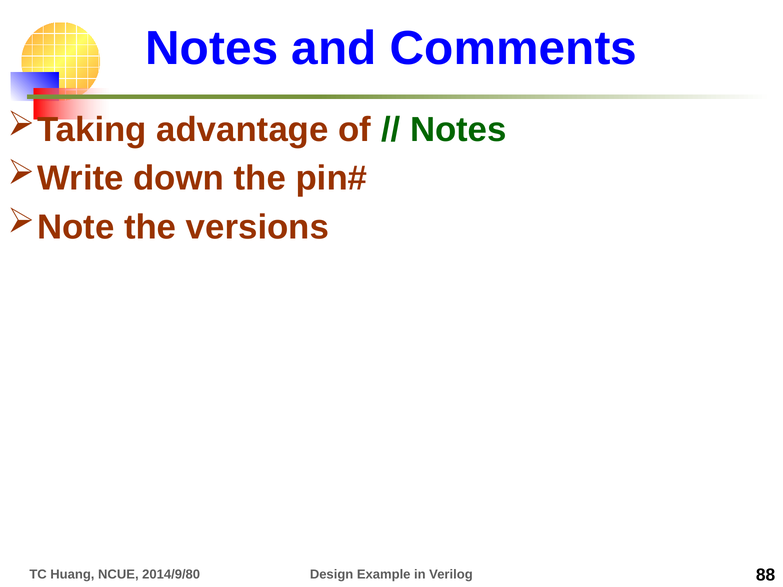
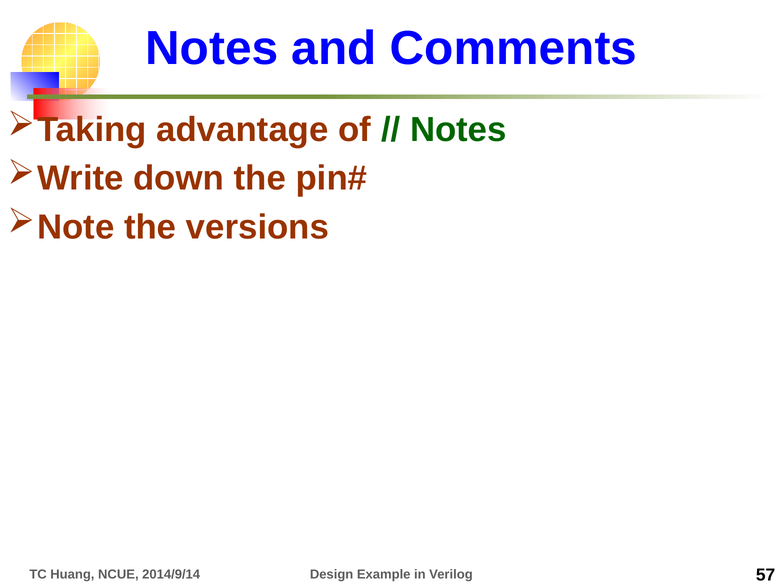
2014/9/80: 2014/9/80 -> 2014/9/14
88: 88 -> 57
